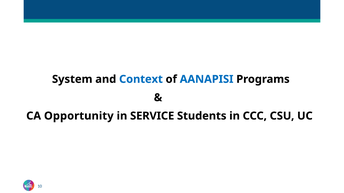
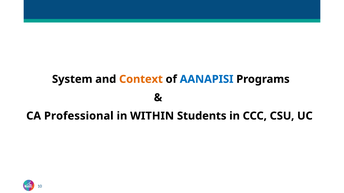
Context colour: blue -> orange
Opportunity: Opportunity -> Professional
SERVICE: SERVICE -> WITHIN
